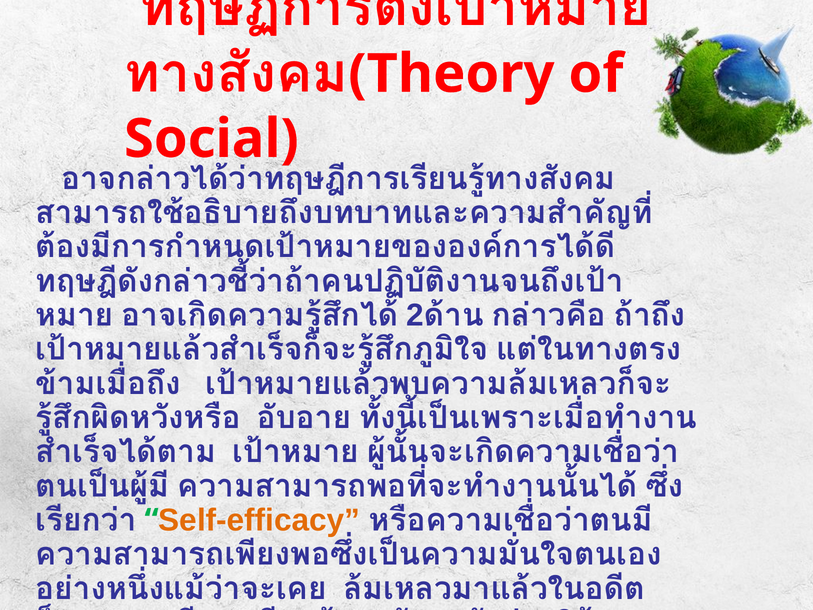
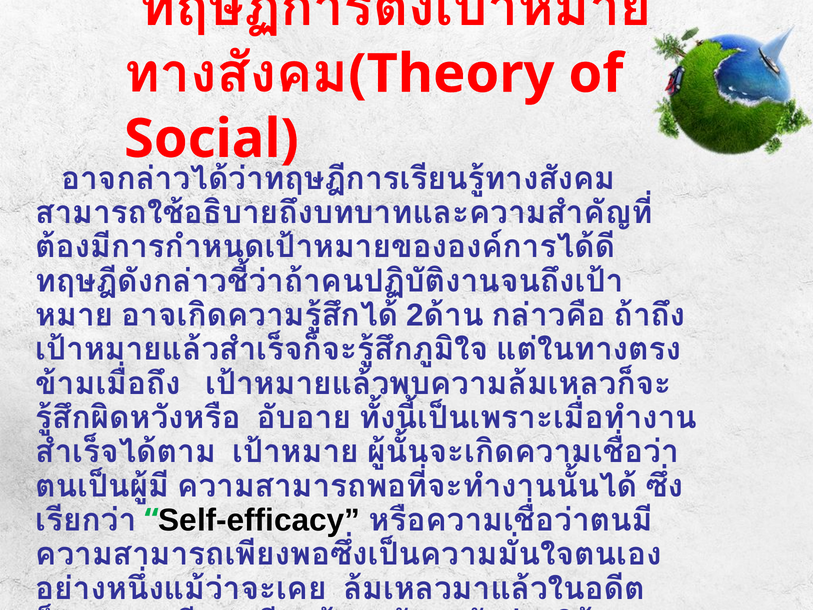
Self-efficacy colour: orange -> black
